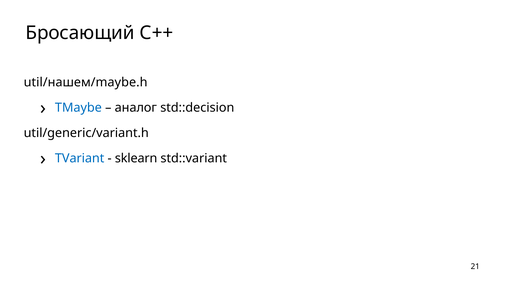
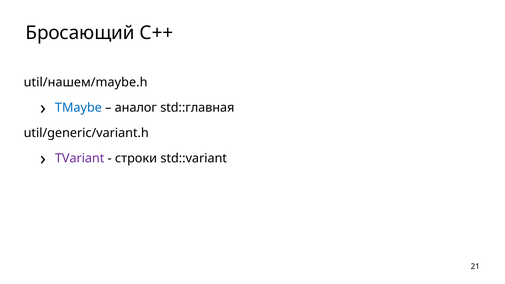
std::decision: std::decision -> std::главная
TVariant colour: blue -> purple
sklearn: sklearn -> строки
